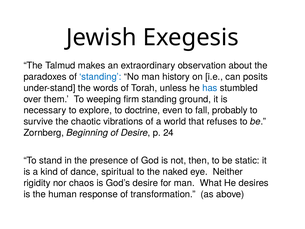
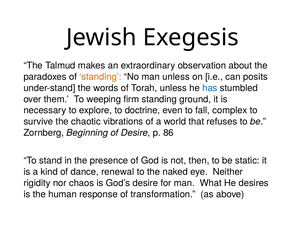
standing at (100, 77) colour: blue -> orange
man history: history -> unless
probably: probably -> complex
24: 24 -> 86
spiritual: spiritual -> renewal
